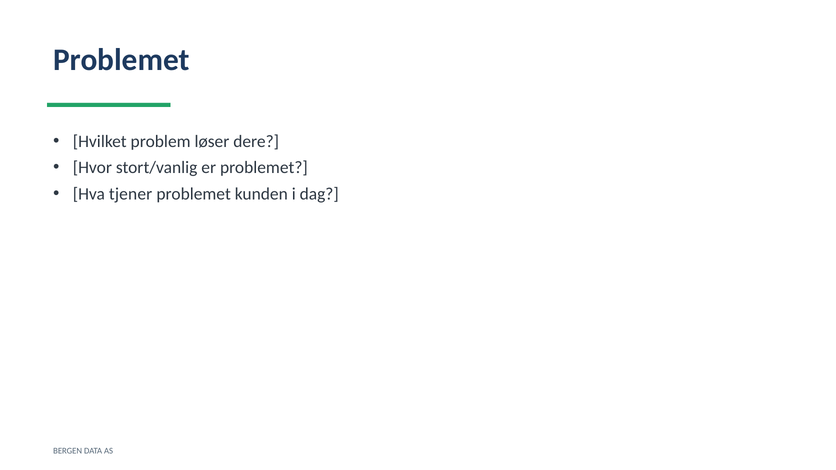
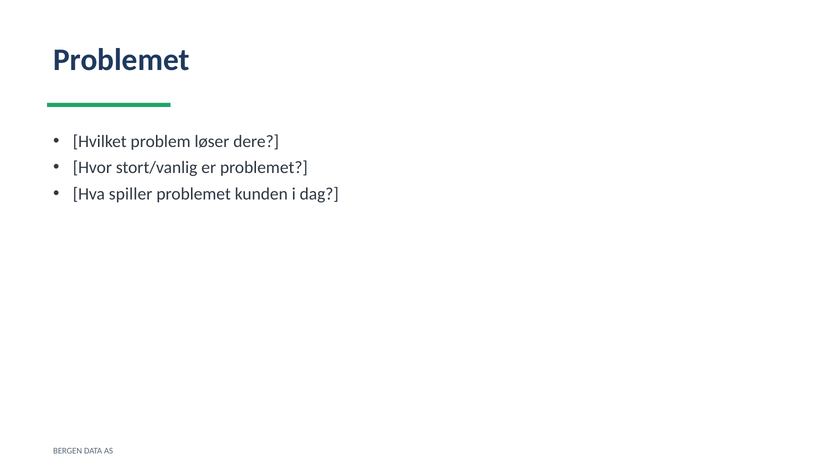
tjener: tjener -> spiller
